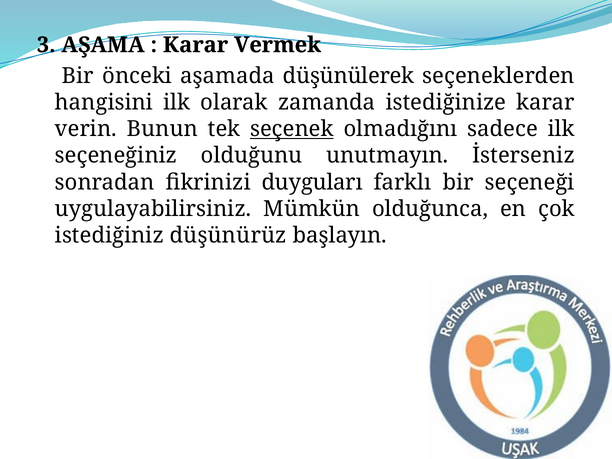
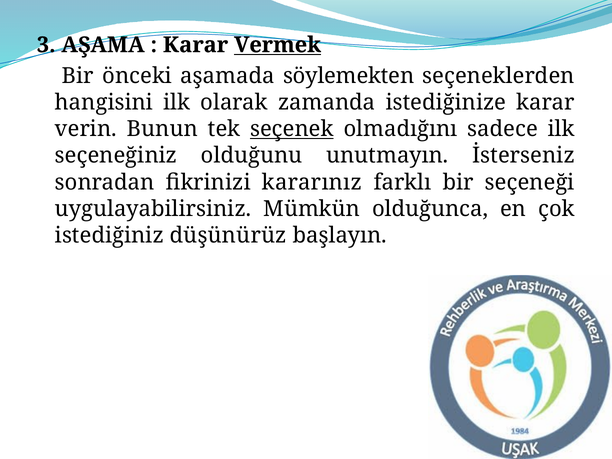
Vermek underline: none -> present
düşünülerek: düşünülerek -> söylemekten
duyguları: duyguları -> kararınız
